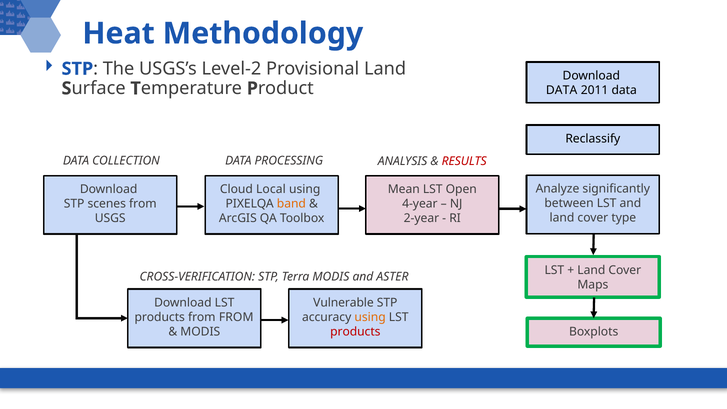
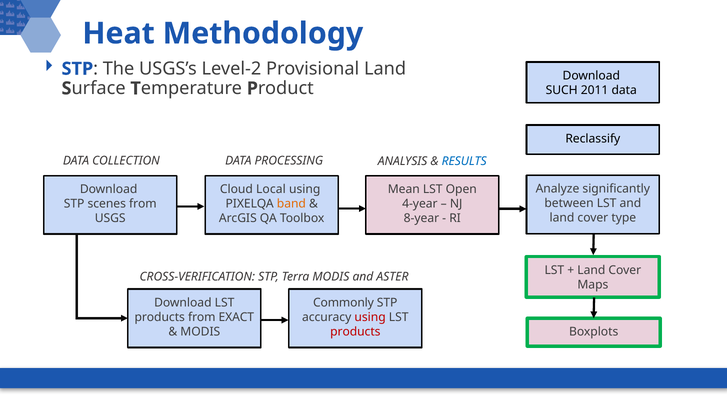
DATA at (562, 90): DATA -> SUCH
RESULTS colour: red -> blue
2-year: 2-year -> 8-year
Vulnerable: Vulnerable -> Commonly
from FROM: FROM -> EXACT
using at (370, 317) colour: orange -> red
